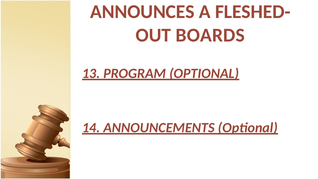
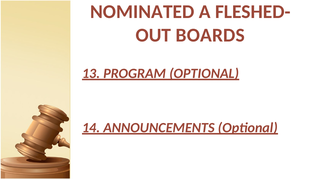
ANNOUNCES: ANNOUNCES -> NOMINATED
